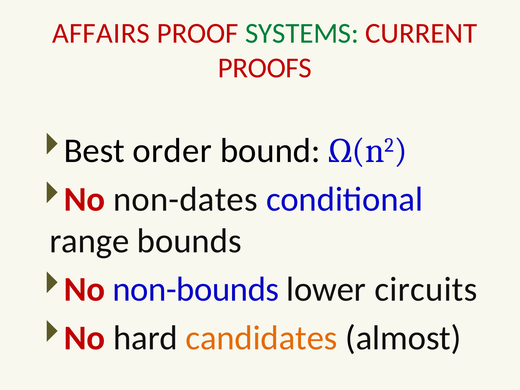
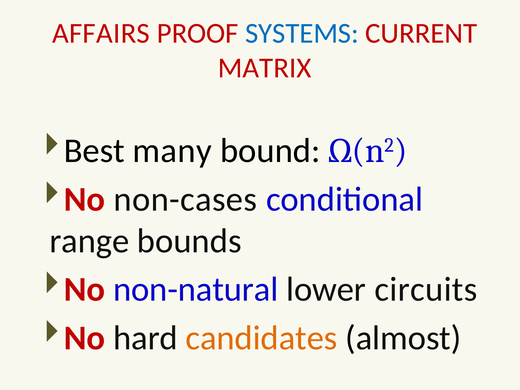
SYSTEMS colour: green -> blue
PROOFS: PROOFS -> MATRIX
order: order -> many
non-dates: non-dates -> non-cases
non-bounds: non-bounds -> non-natural
